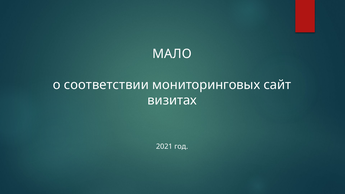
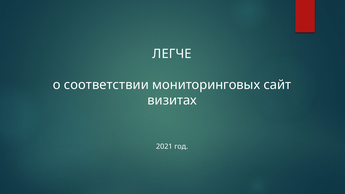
МАЛО: МАЛО -> ЛЕГЧЕ
